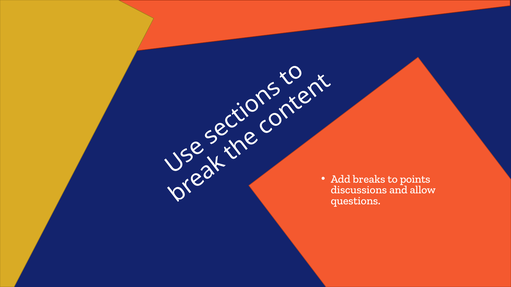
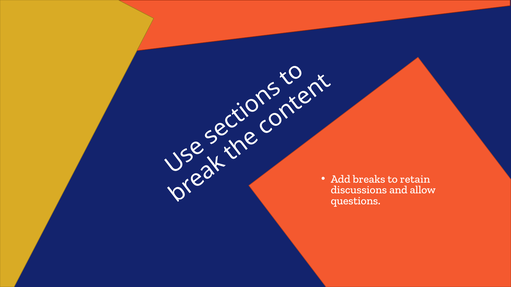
points: points -> retain
